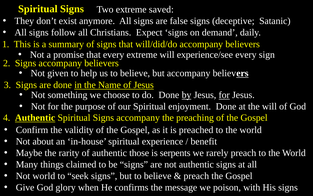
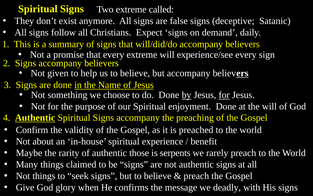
saved: saved -> called
Not world: world -> things
poison: poison -> deadly
